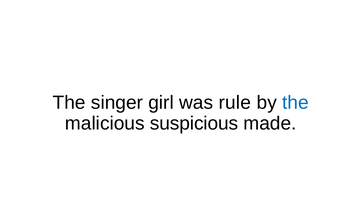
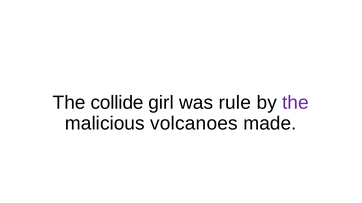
singer: singer -> collide
the at (295, 103) colour: blue -> purple
suspicious: suspicious -> volcanoes
